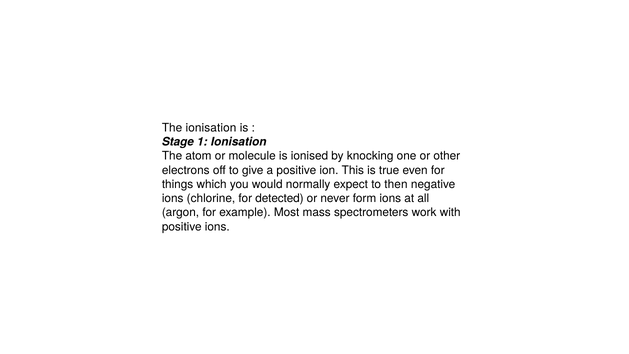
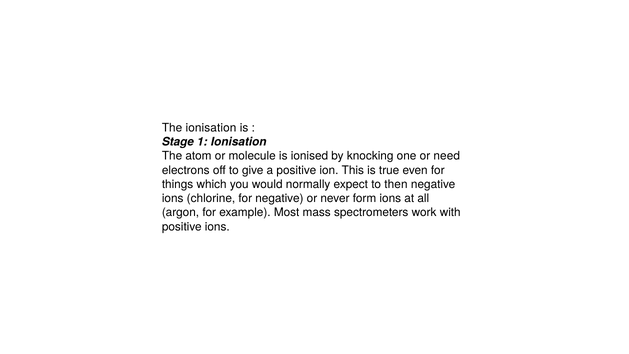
other: other -> need
for detected: detected -> negative
